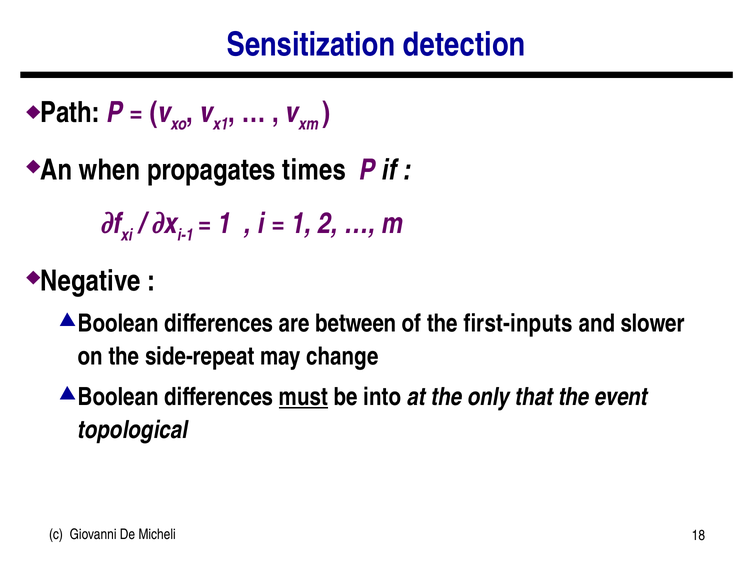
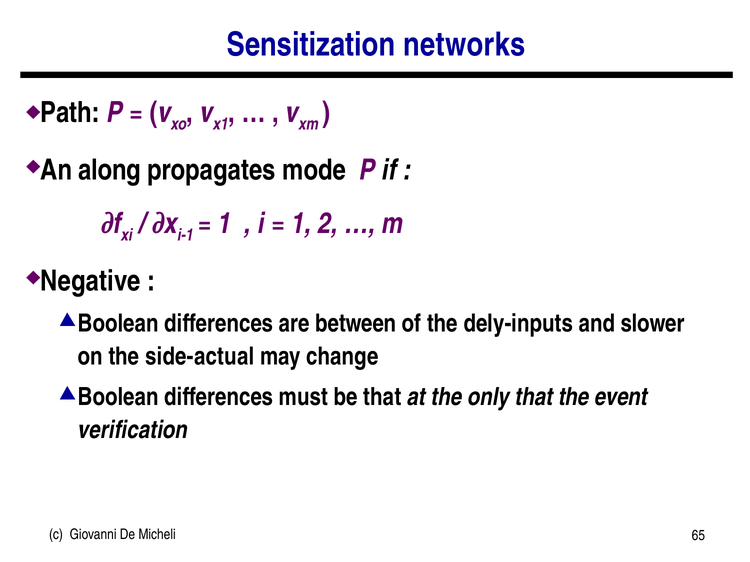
detection: detection -> networks
when: when -> along
times: times -> mode
first-inputs: first-inputs -> dely-inputs
side-repeat: side-repeat -> side-actual
must underline: present -> none
be into: into -> that
topological: topological -> verification
18: 18 -> 65
